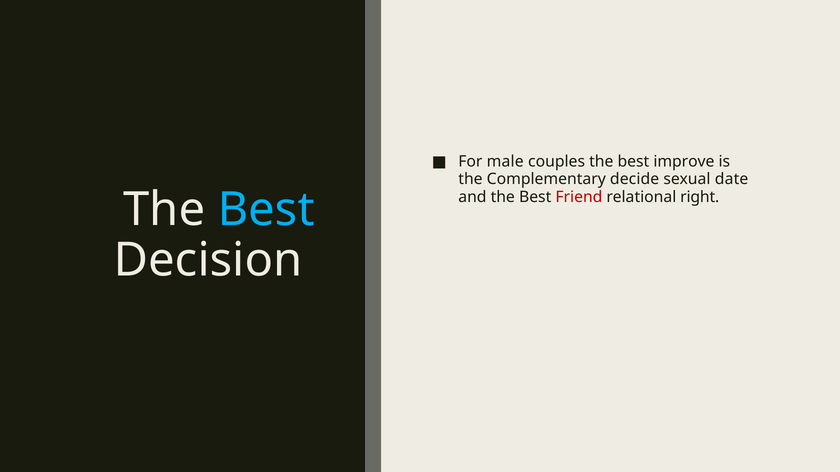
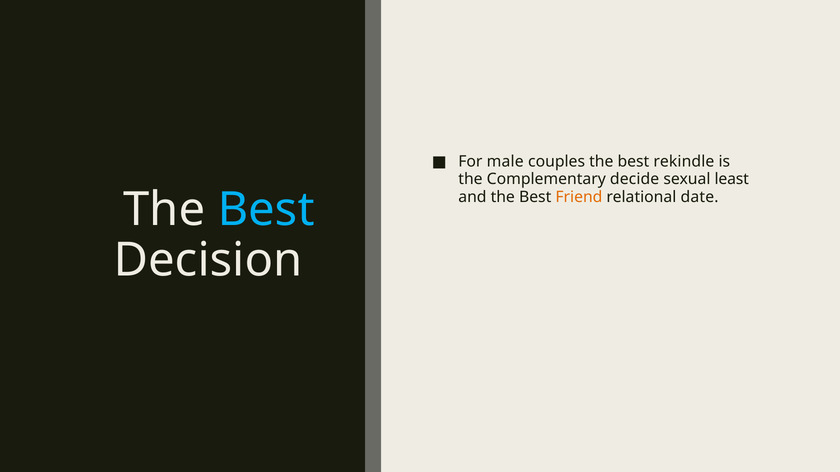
improve: improve -> rekindle
date: date -> least
Friend colour: red -> orange
right: right -> date
